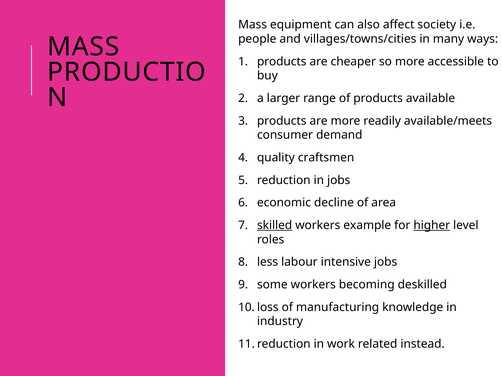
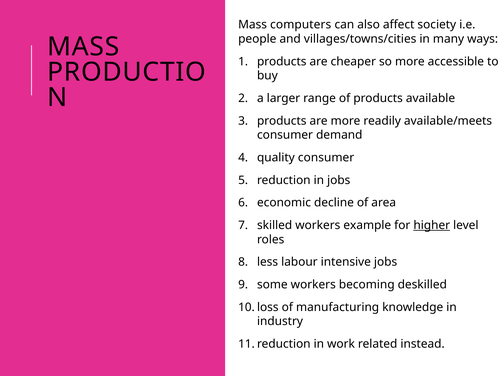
equipment: equipment -> computers
quality craftsmen: craftsmen -> consumer
skilled underline: present -> none
